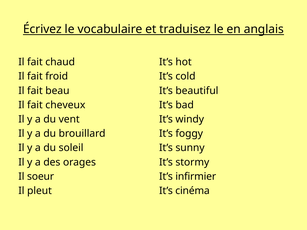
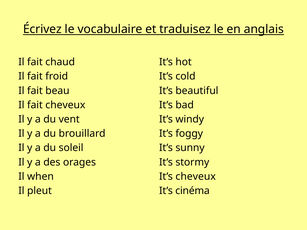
soeur: soeur -> when
It’s infirmier: infirmier -> cheveux
